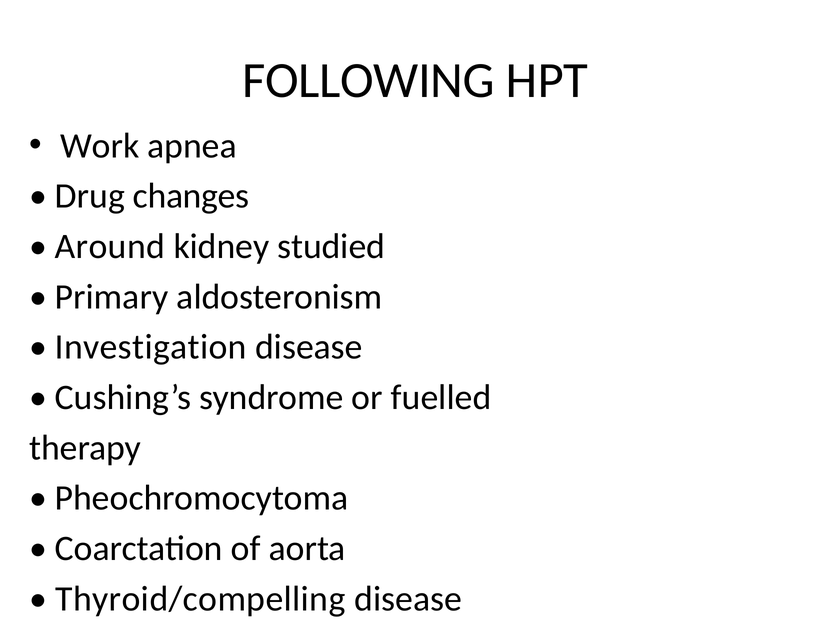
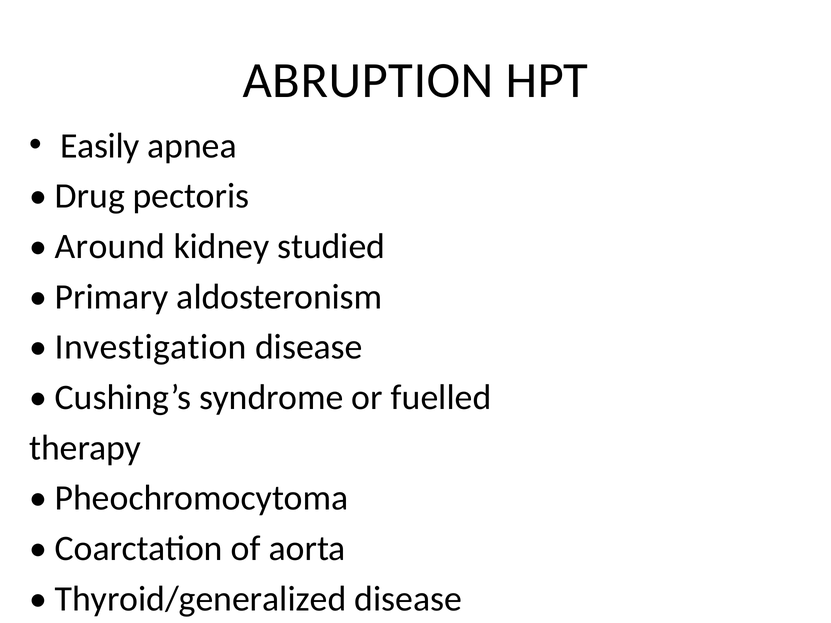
FOLLOWING: FOLLOWING -> ABRUPTION
Work: Work -> Easily
changes: changes -> pectoris
Thyroid/compelling: Thyroid/compelling -> Thyroid/generalized
